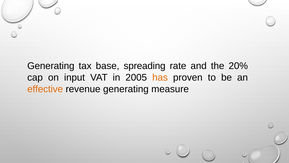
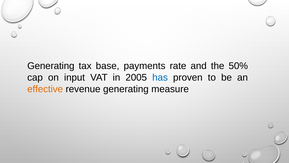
spreading: spreading -> payments
20%: 20% -> 50%
has colour: orange -> blue
